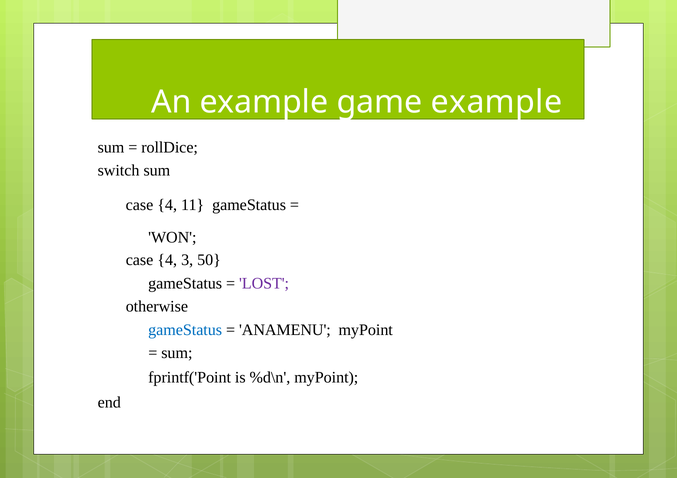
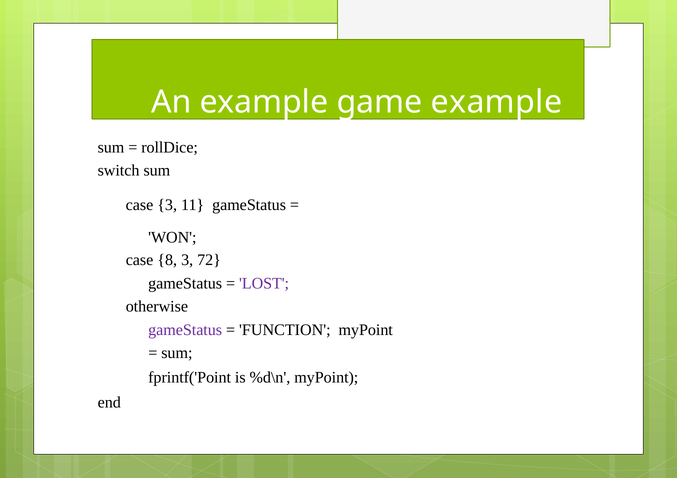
4 at (167, 205): 4 -> 3
4 at (167, 260): 4 -> 8
50: 50 -> 72
gameStatus at (185, 330) colour: blue -> purple
ANAMENU: ANAMENU -> FUNCTION
